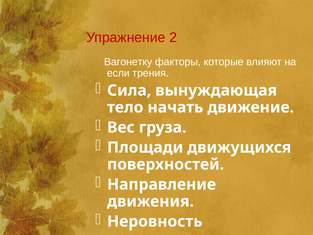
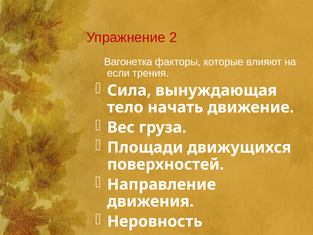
Вагонетку: Вагонетку -> Вагонетка
